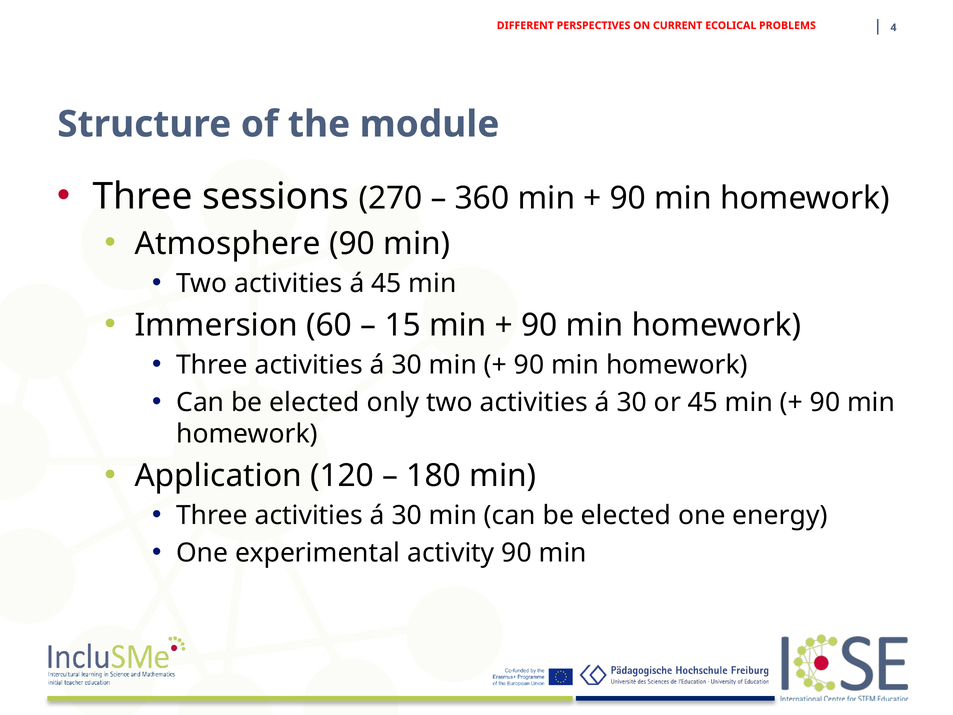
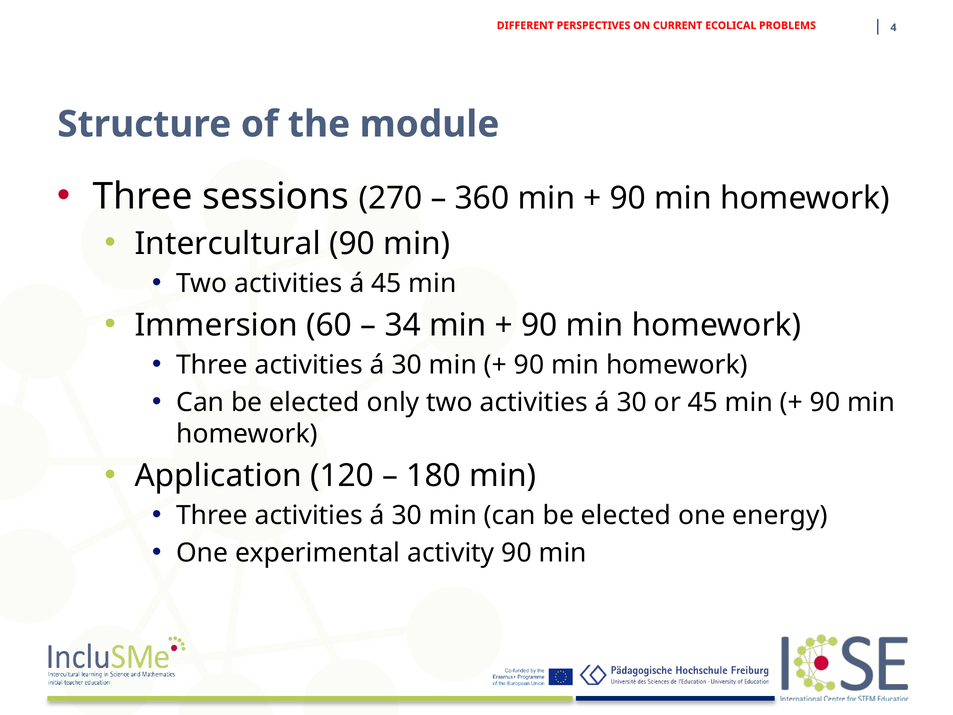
Atmosphere: Atmosphere -> Intercultural
15: 15 -> 34
